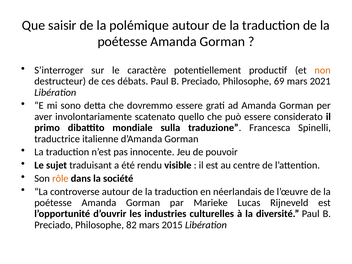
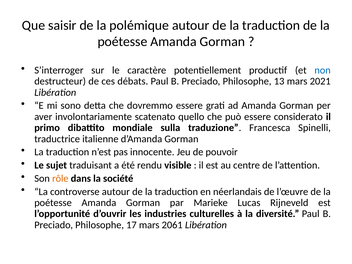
non colour: orange -> blue
69: 69 -> 13
82: 82 -> 17
2015: 2015 -> 2061
